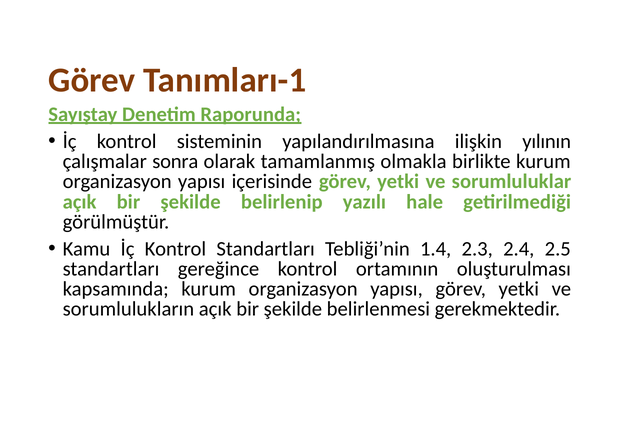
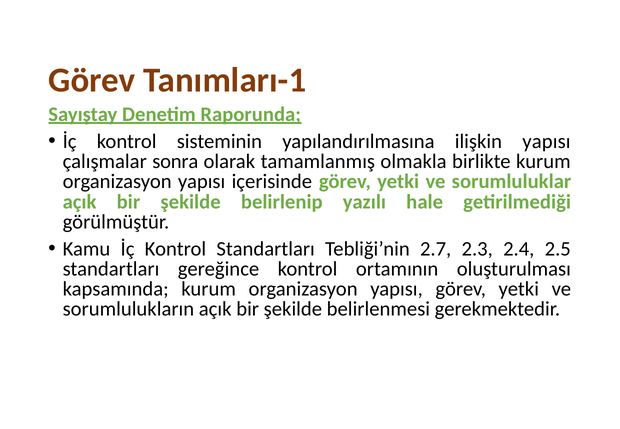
ilişkin yılının: yılının -> yapısı
1.4: 1.4 -> 2.7
